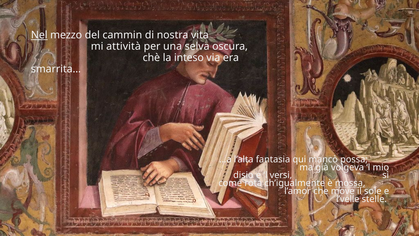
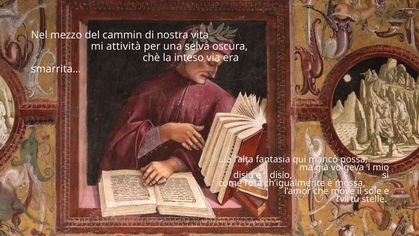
Nel underline: present -> none
l versi: versi -> disio
l’velle: l’velle -> l’virtù
